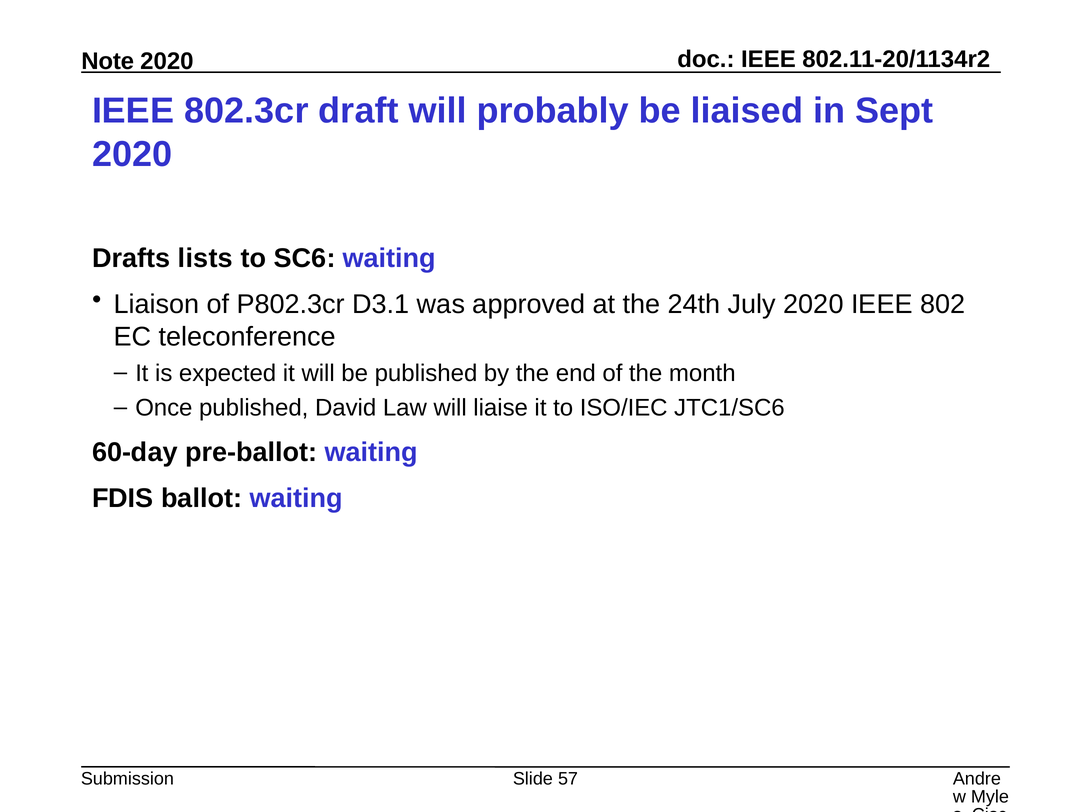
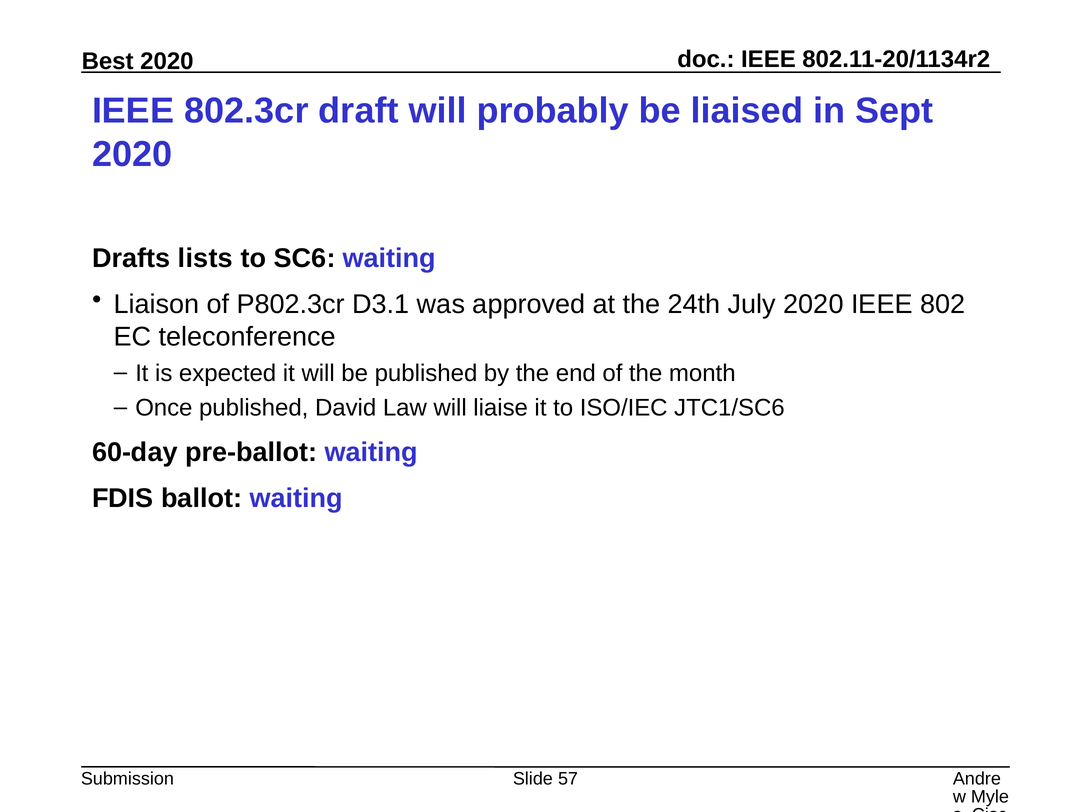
Note: Note -> Best
